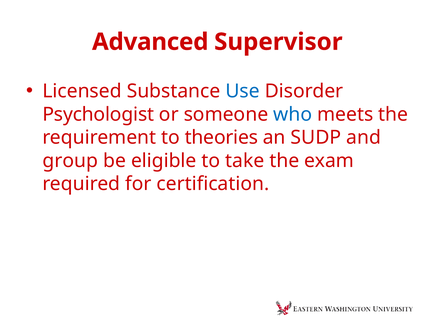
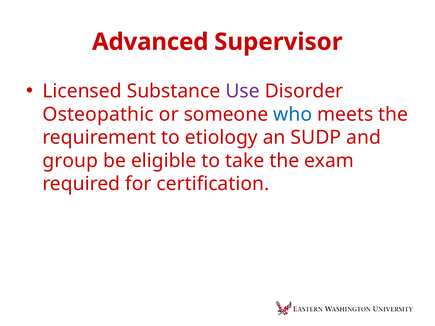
Use colour: blue -> purple
Psychologist: Psychologist -> Osteopathic
theories: theories -> etiology
